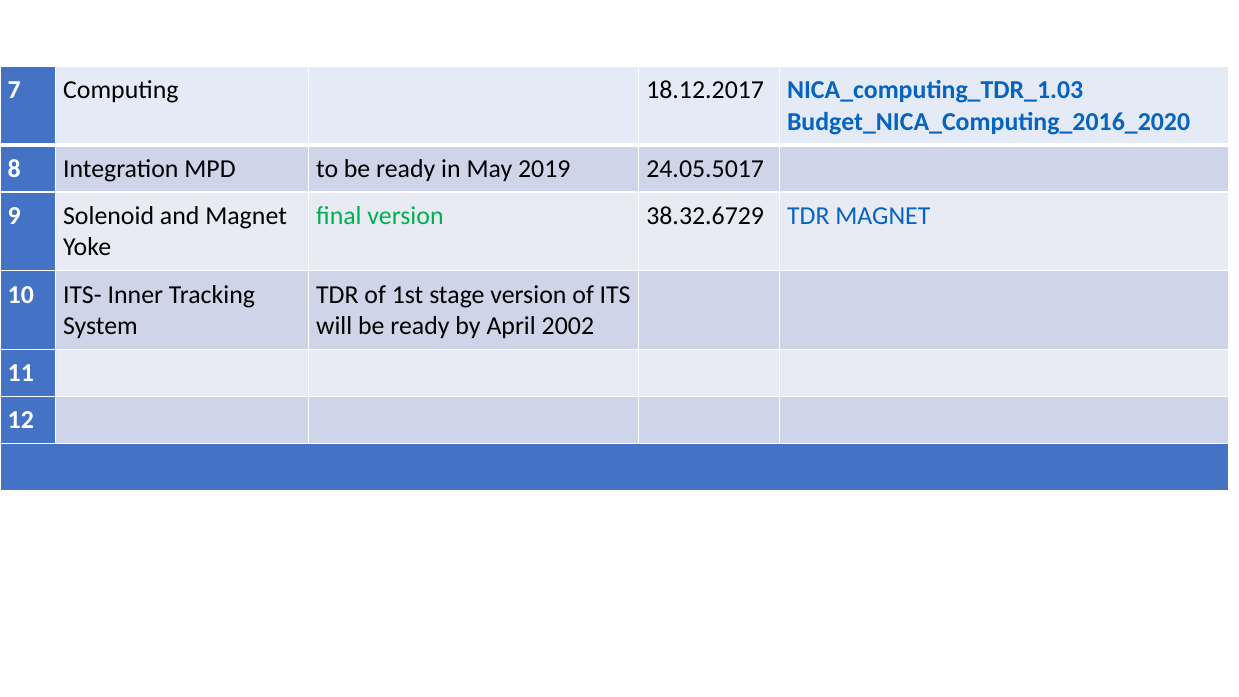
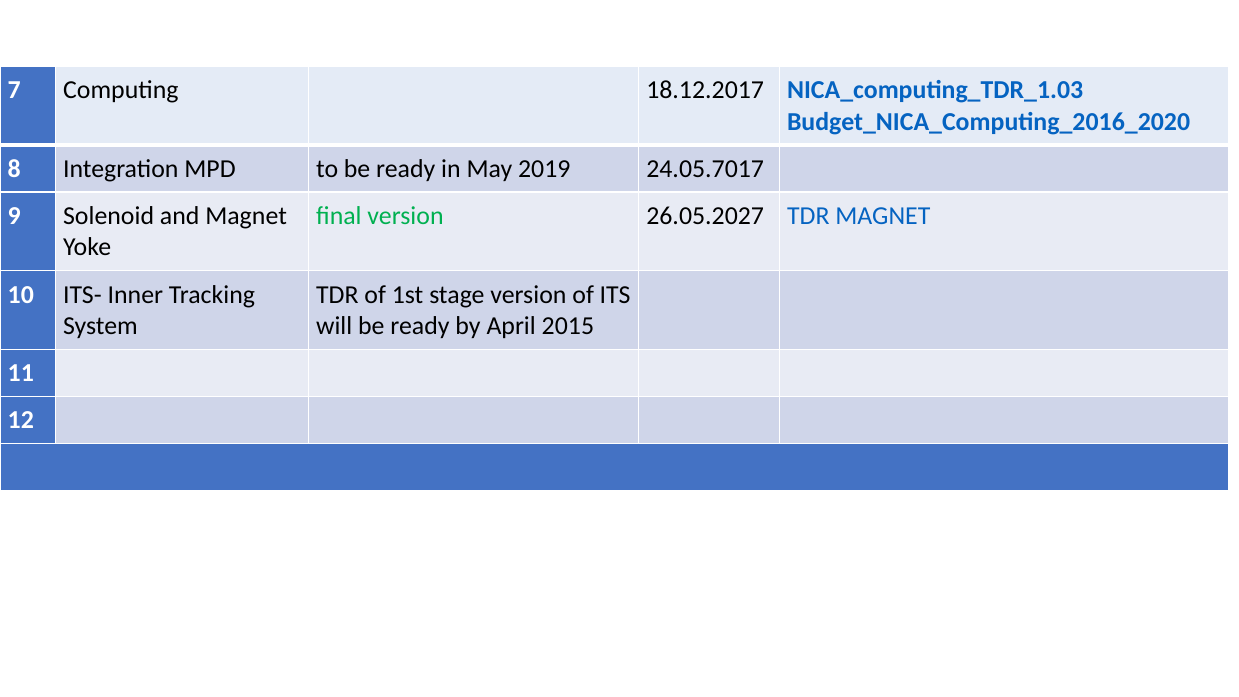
24.05.5017: 24.05.5017 -> 24.05.7017
38.32.6729: 38.32.6729 -> 26.05.2027
2002: 2002 -> 2015
